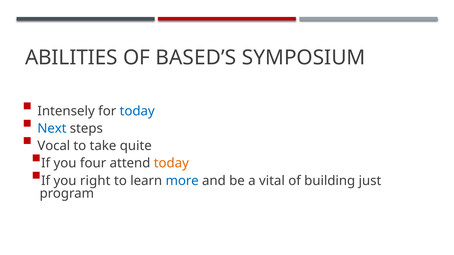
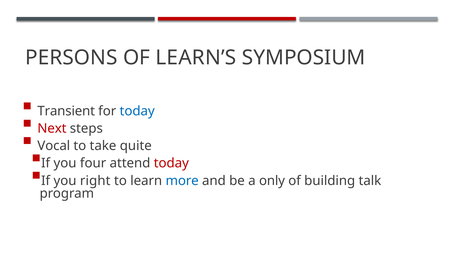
ABILITIES: ABILITIES -> PERSONS
BASED’S: BASED’S -> LEARN’S
Intensely: Intensely -> Transient
Next colour: blue -> red
today at (171, 164) colour: orange -> red
vital: vital -> only
just: just -> talk
